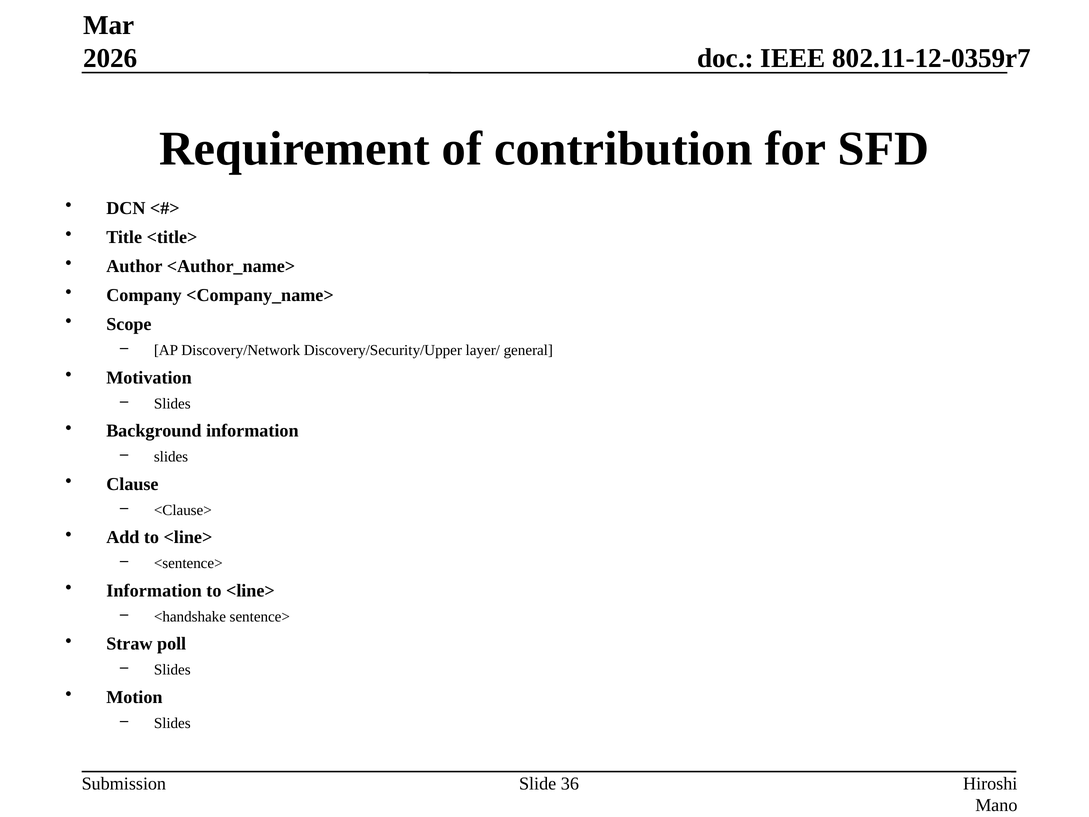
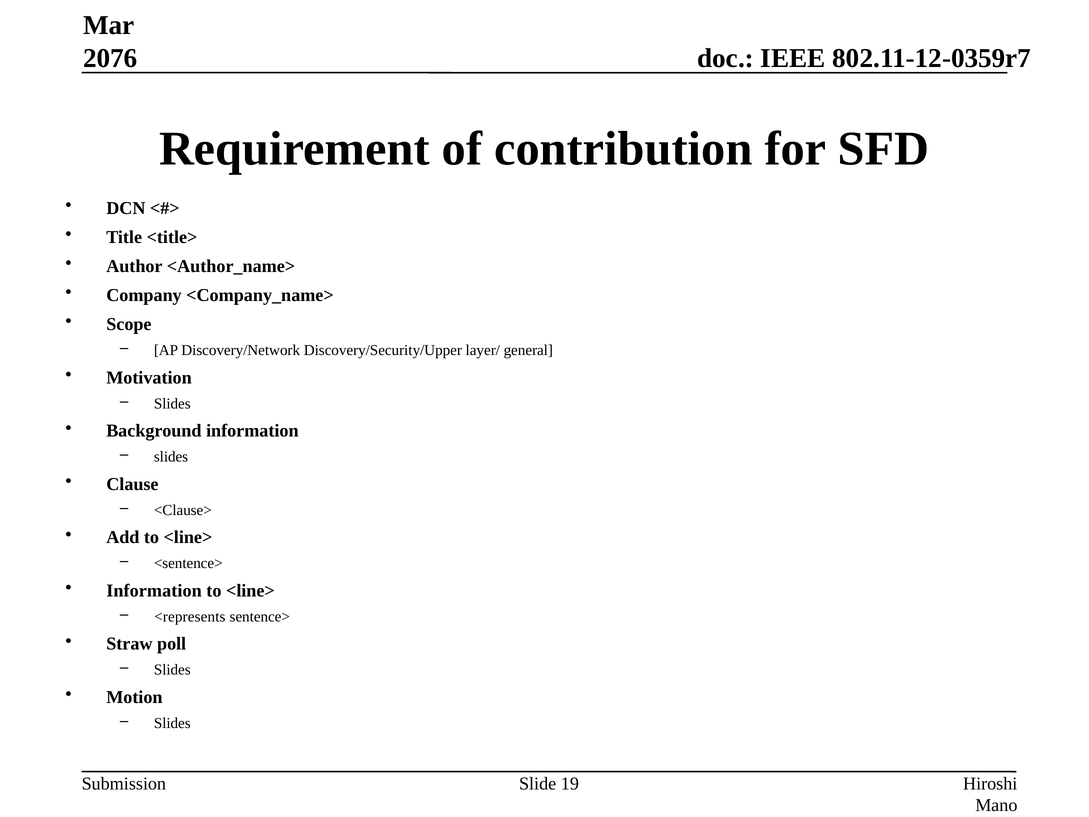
2026: 2026 -> 2076
<handshake: <handshake -> <represents
36: 36 -> 19
